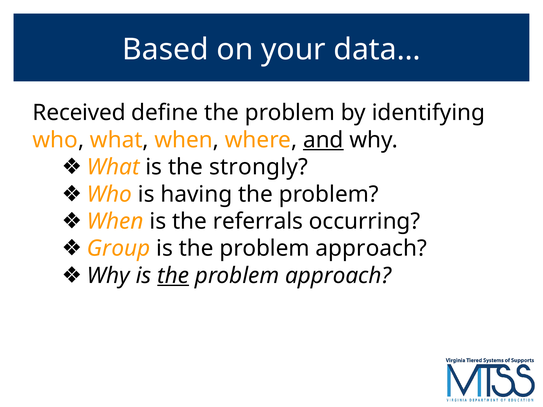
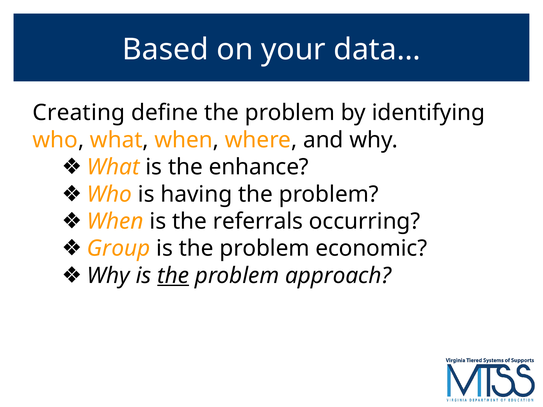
Received: Received -> Creating
and underline: present -> none
strongly: strongly -> enhance
approach at (371, 249): approach -> economic
